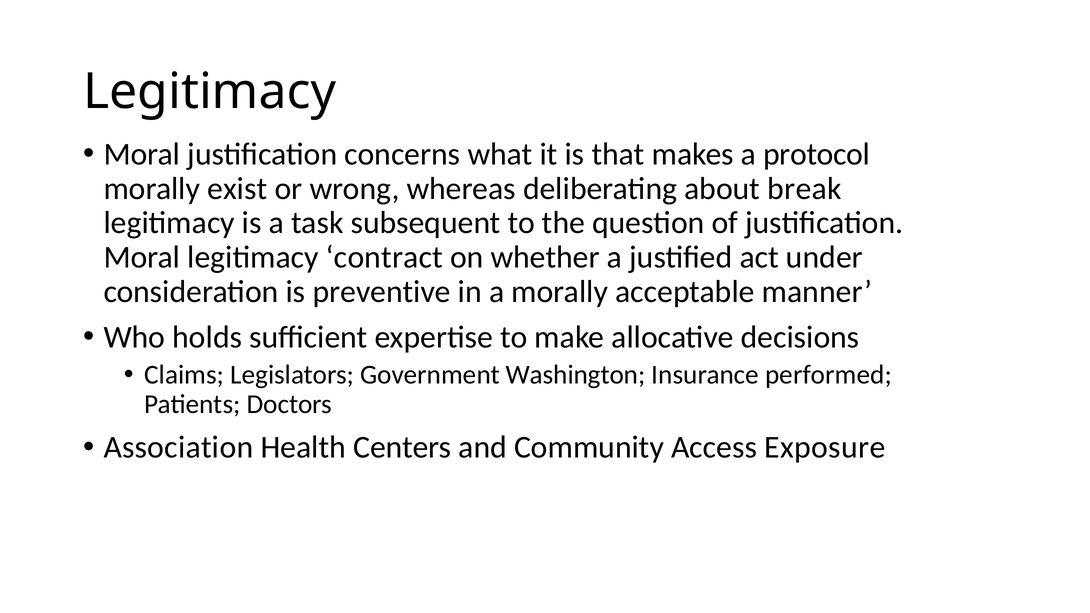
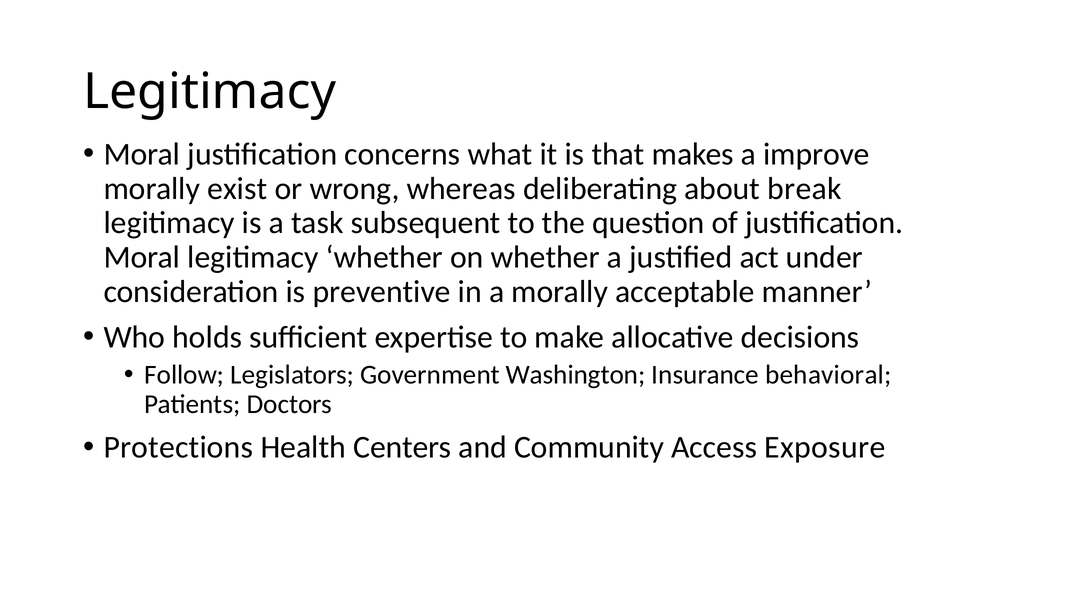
protocol: protocol -> improve
legitimacy contract: contract -> whether
Claims: Claims -> Follow
performed: performed -> behavioral
Association: Association -> Protections
